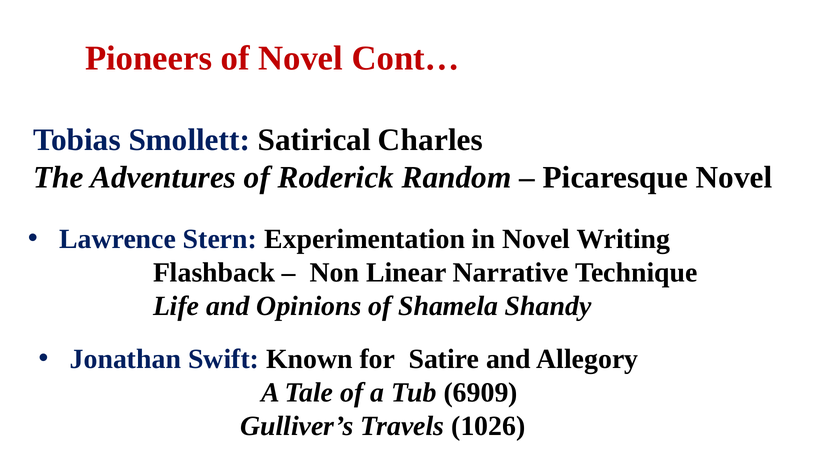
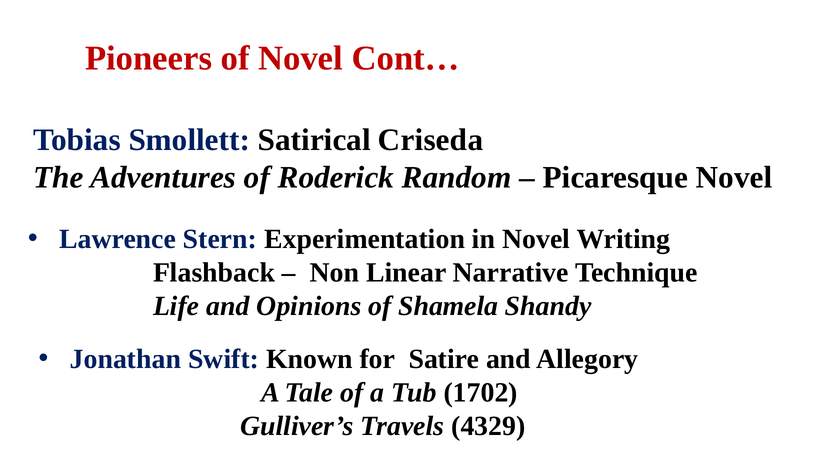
Charles: Charles -> Criseda
6909: 6909 -> 1702
1026: 1026 -> 4329
